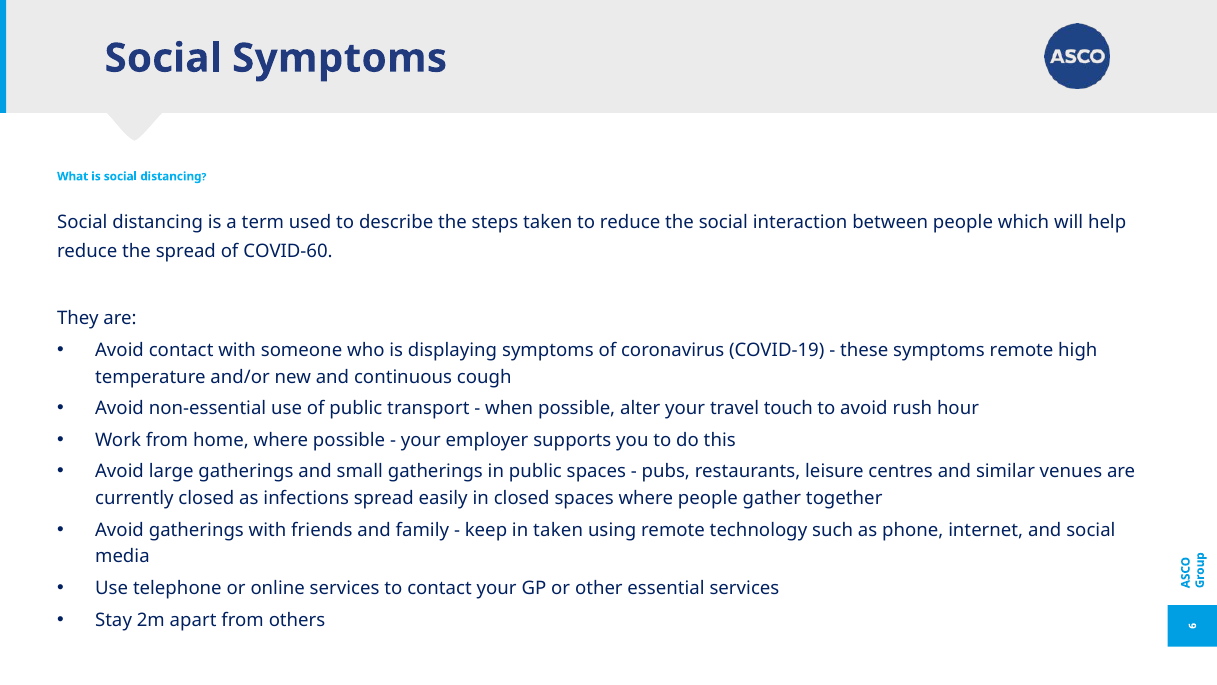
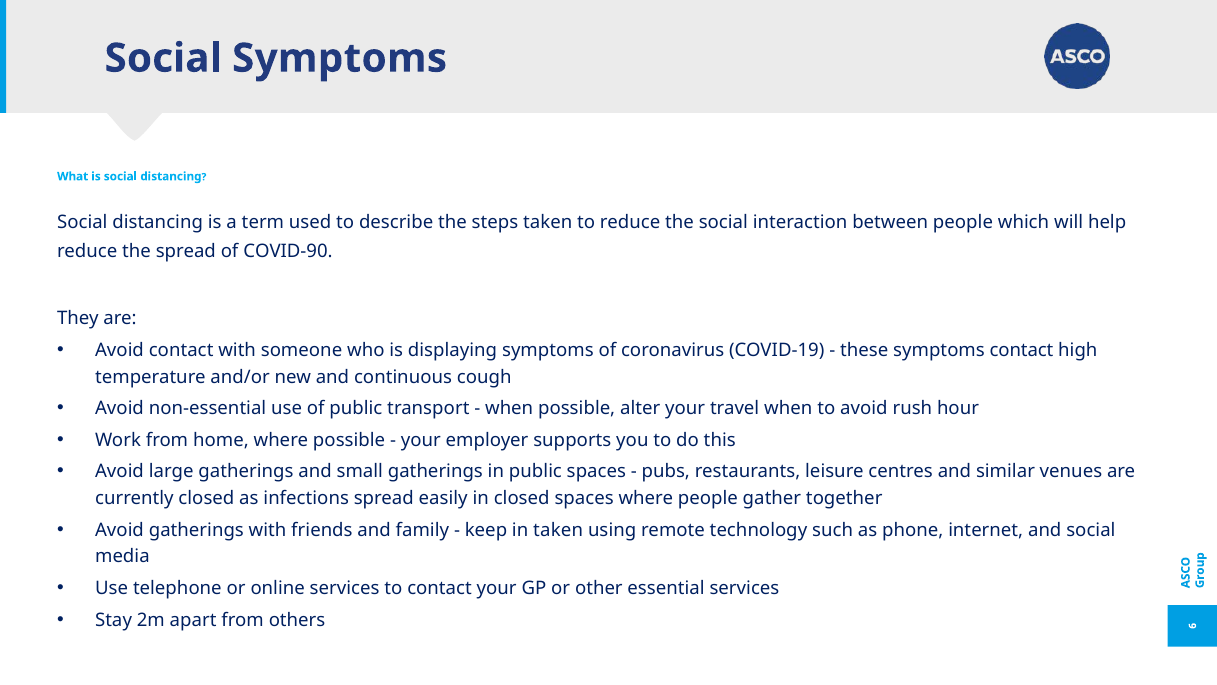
COVID-60: COVID-60 -> COVID-90
symptoms remote: remote -> contact
travel touch: touch -> when
